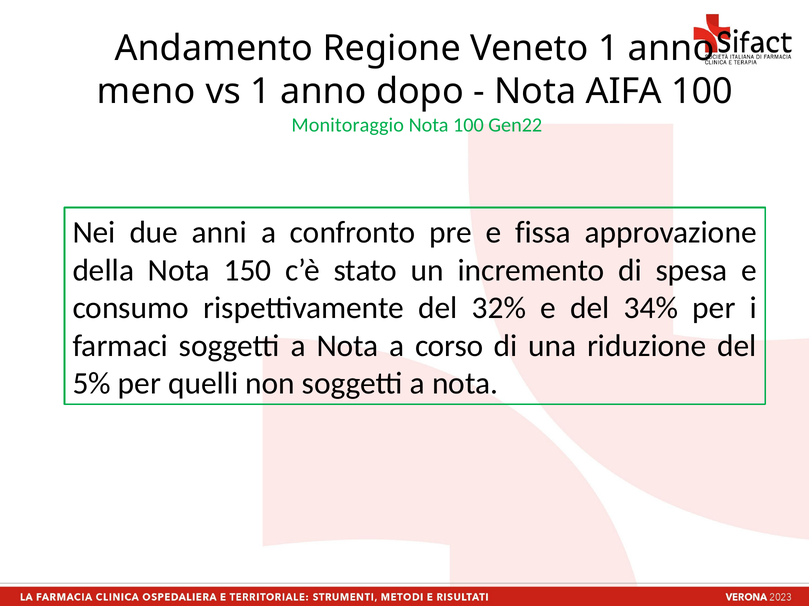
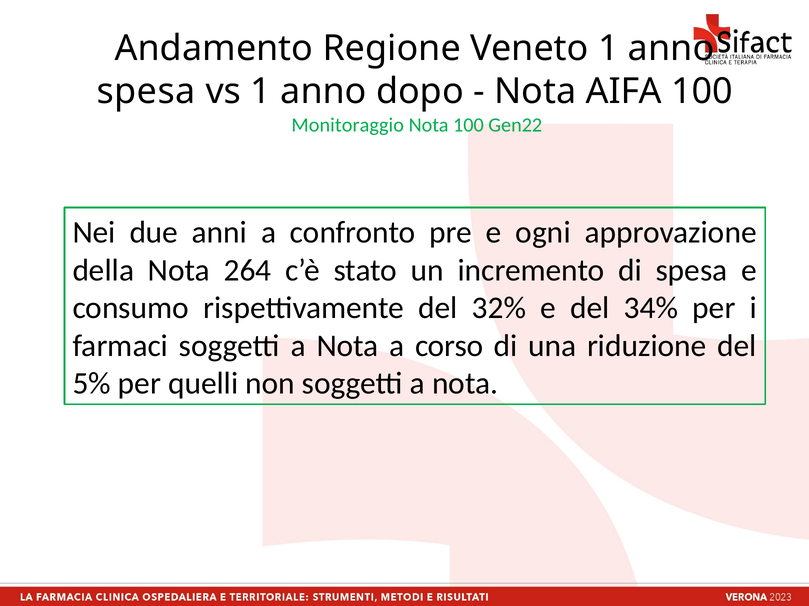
meno at (146, 91): meno -> spesa
fissa: fissa -> ogni
150: 150 -> 264
